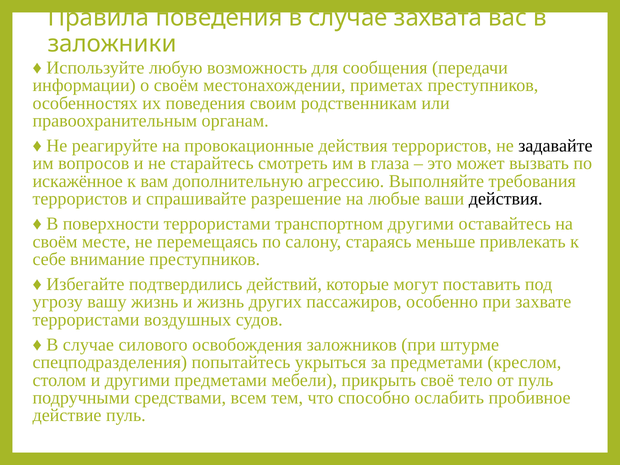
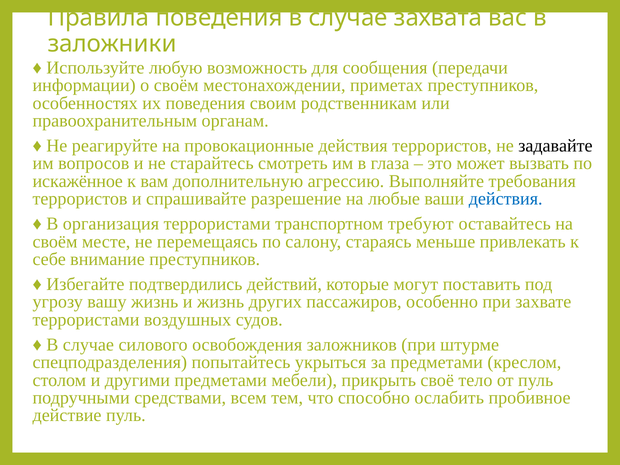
действия at (506, 199) colour: black -> blue
поверхности: поверхности -> организация
транспортном другими: другими -> требуют
